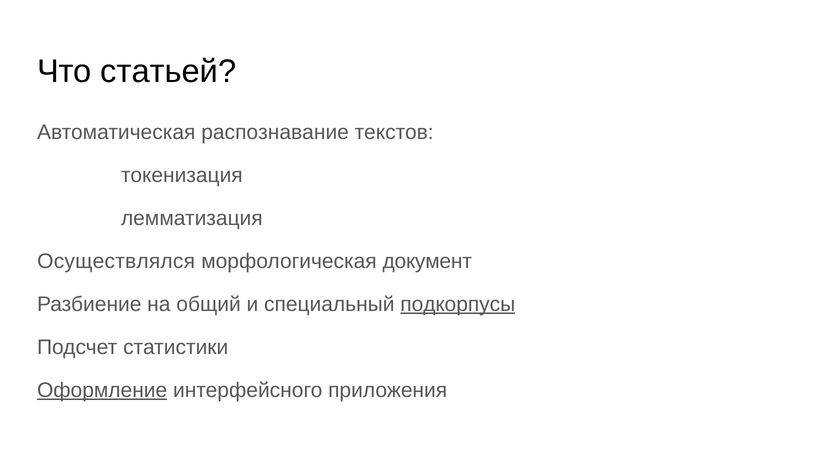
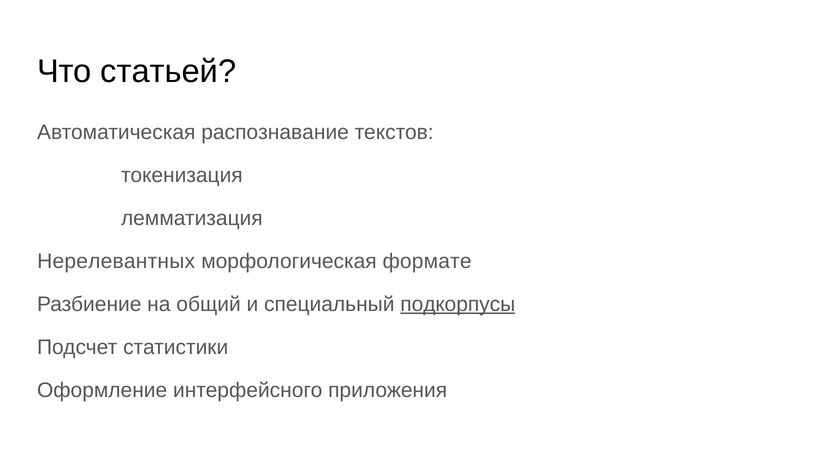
Осуществлялся: Осуществлялся -> Нерелевантных
документ: документ -> формате
Оформление underline: present -> none
